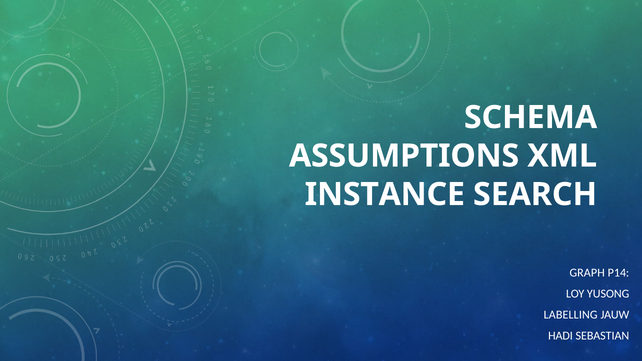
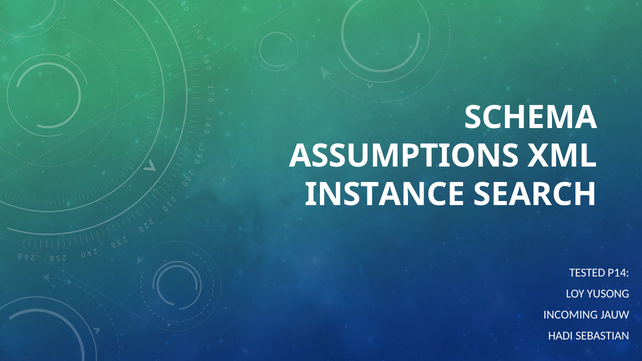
GRAPH: GRAPH -> TESTED
LABELLING: LABELLING -> INCOMING
